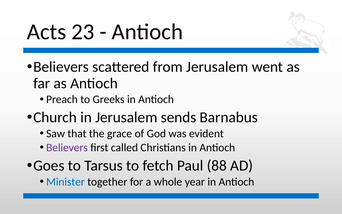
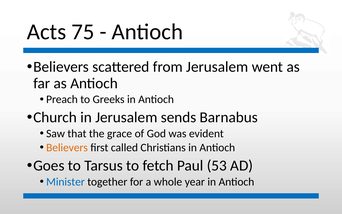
23: 23 -> 75
Believers at (67, 147) colour: purple -> orange
88: 88 -> 53
